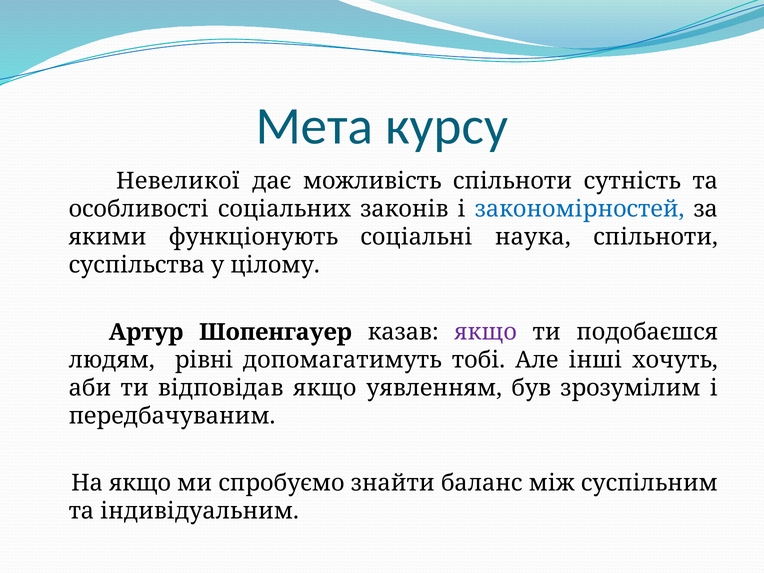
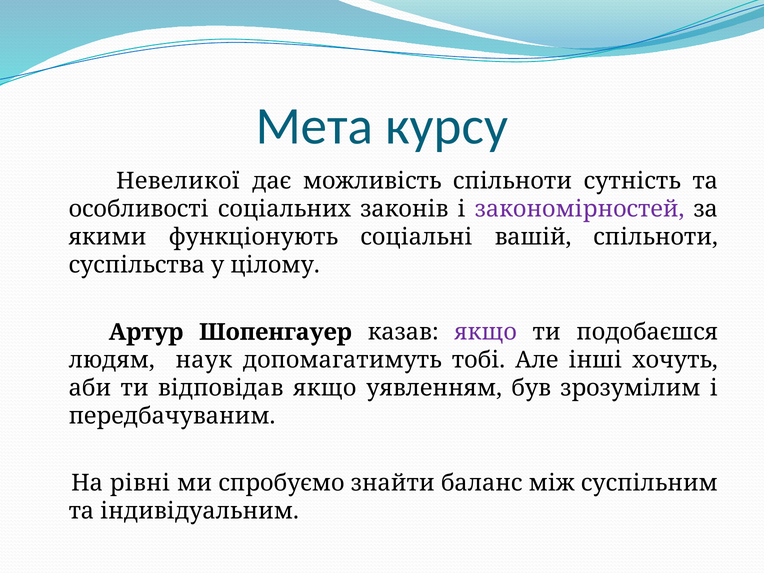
закономірностей colour: blue -> purple
наука: наука -> вашій
рівні: рівні -> наук
На якщо: якщо -> рівні
